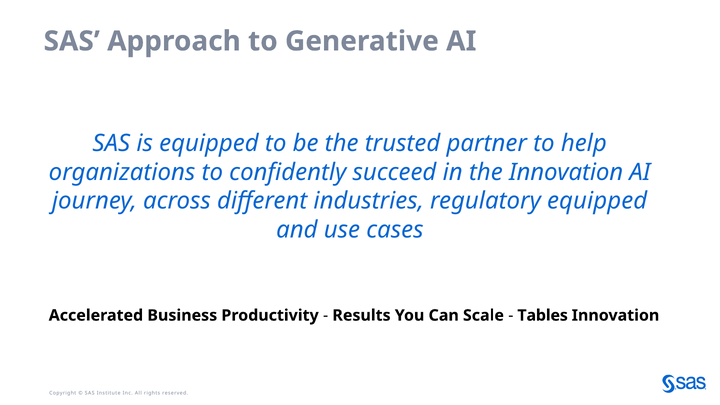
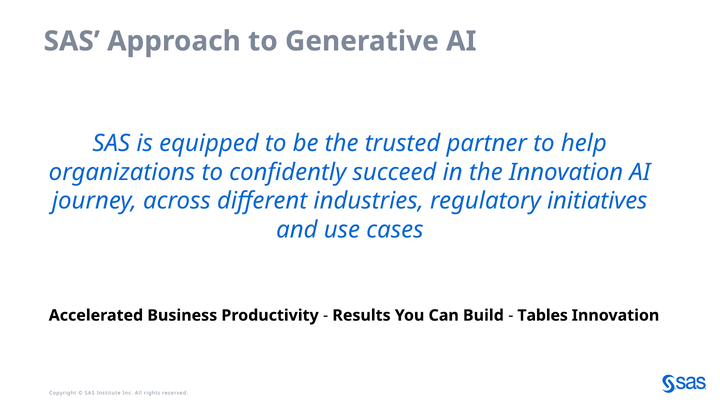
regulatory equipped: equipped -> initiatives
Scale: Scale -> Build
